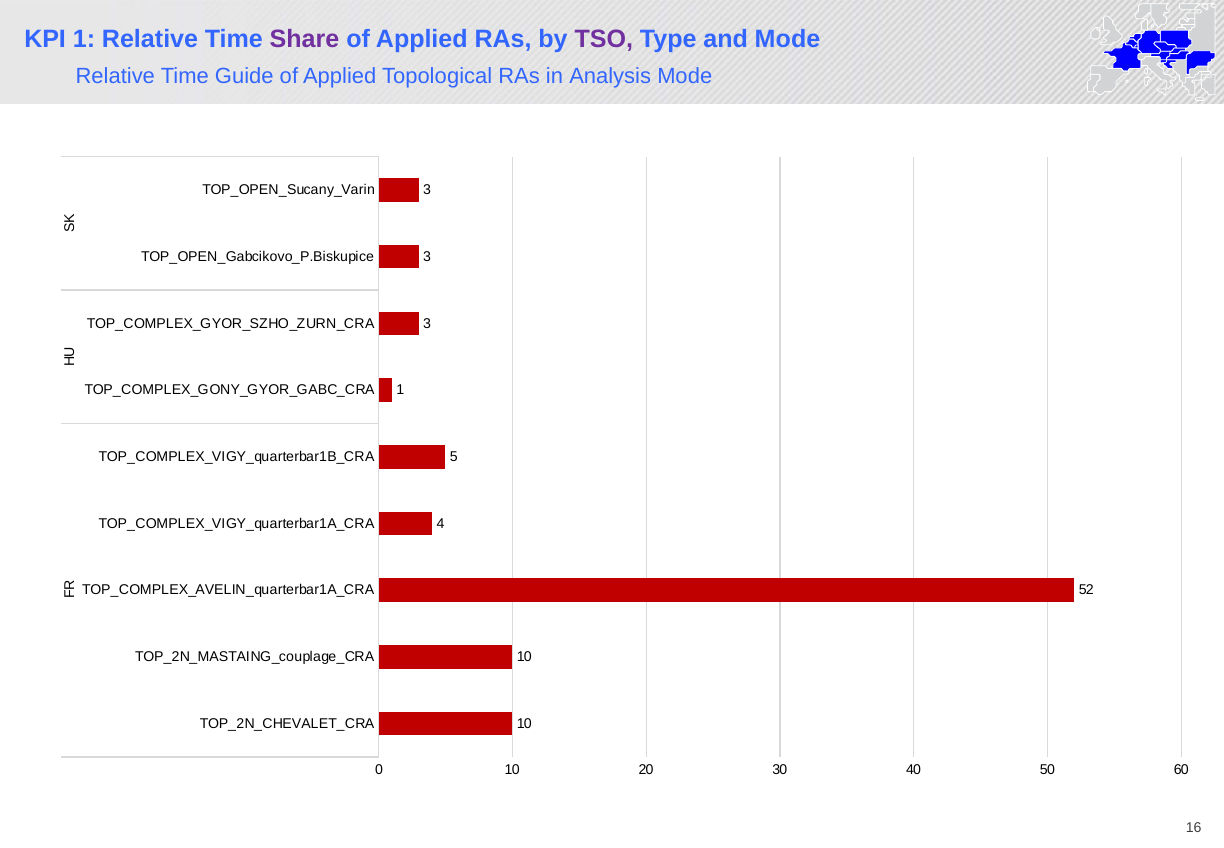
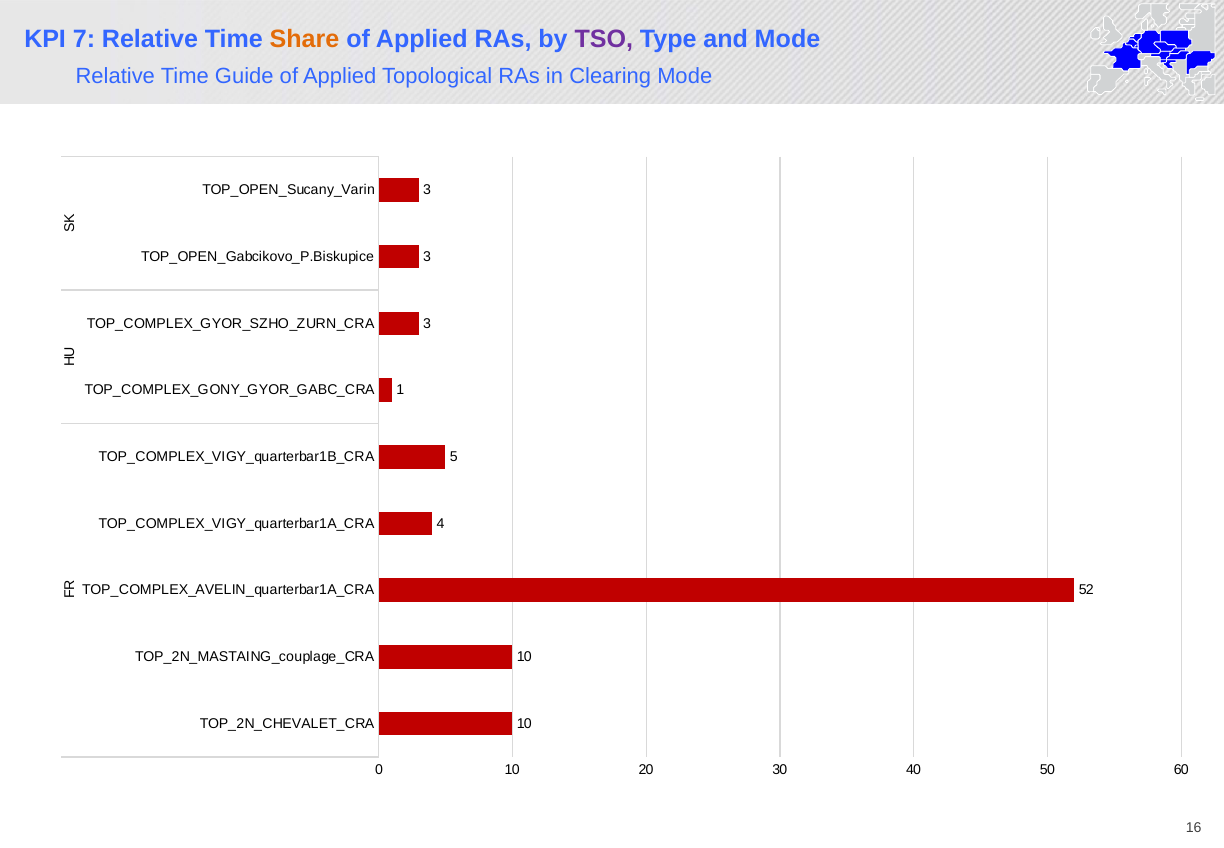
KPI 1: 1 -> 7
Share colour: purple -> orange
Analysis: Analysis -> Clearing
